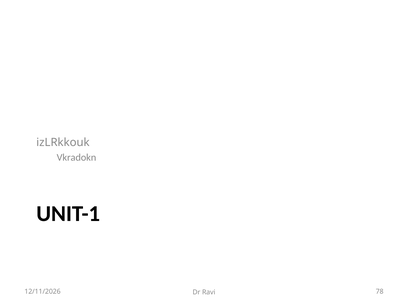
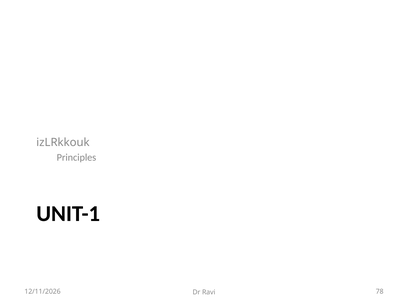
Vkradokn: Vkradokn -> Principles
